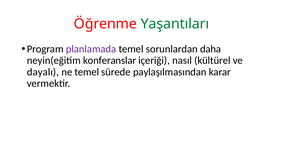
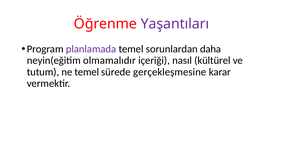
Yaşantıları colour: green -> purple
konferanslar: konferanslar -> olmamalıdır
dayalı: dayalı -> tutum
paylaşılmasından: paylaşılmasından -> gerçekleşmesine
